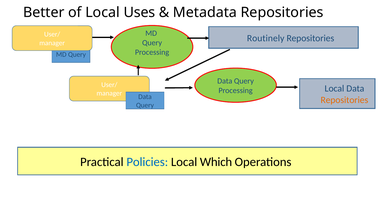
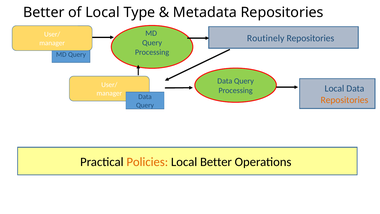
Uses: Uses -> Type
Policies colour: blue -> orange
Local Which: Which -> Better
